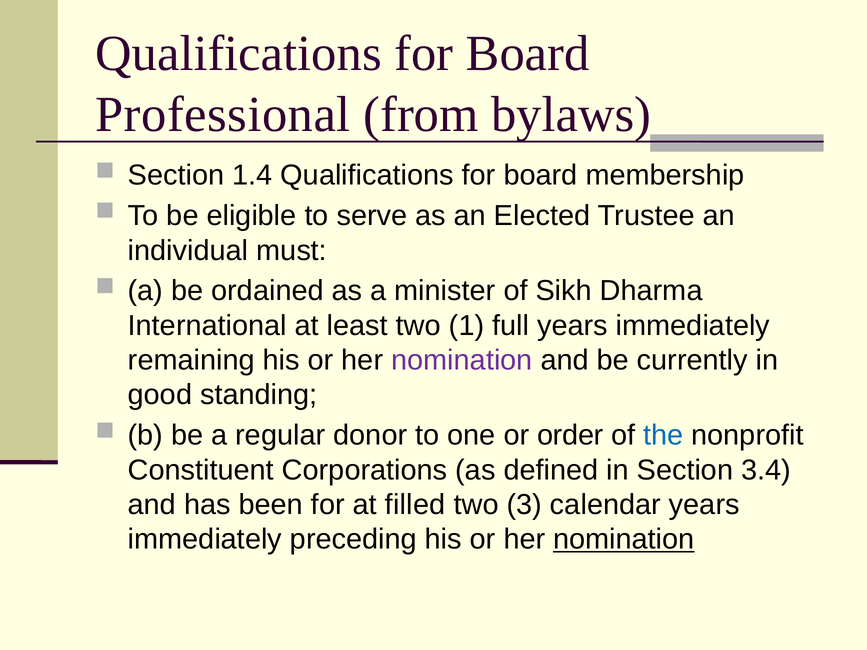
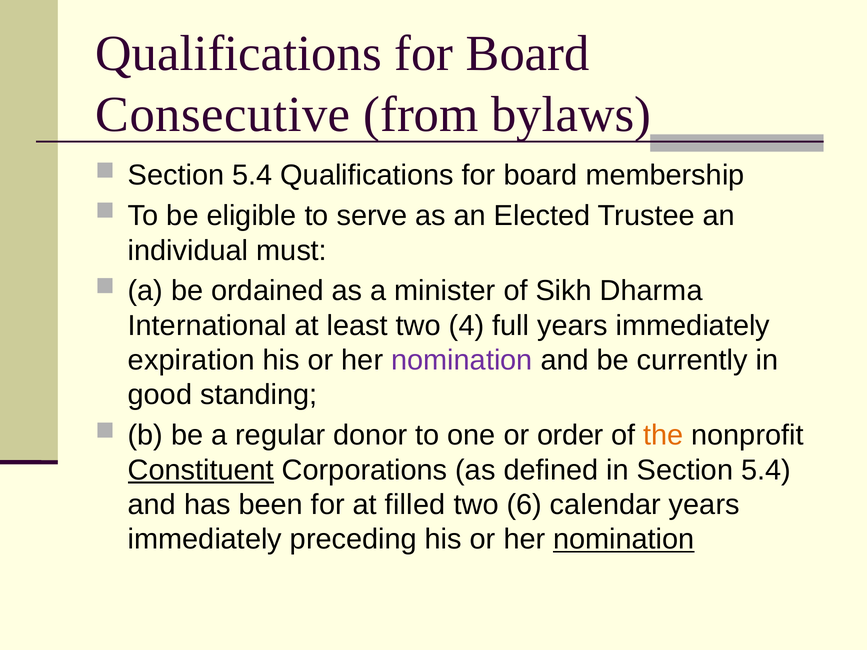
Professional: Professional -> Consecutive
1.4 at (252, 175): 1.4 -> 5.4
1: 1 -> 4
remaining: remaining -> expiration
the colour: blue -> orange
Constituent underline: none -> present
in Section 3.4: 3.4 -> 5.4
3: 3 -> 6
